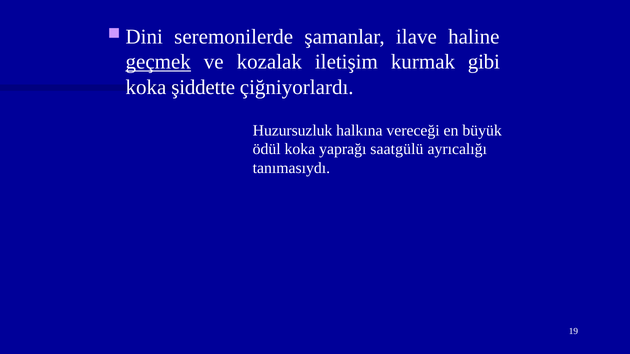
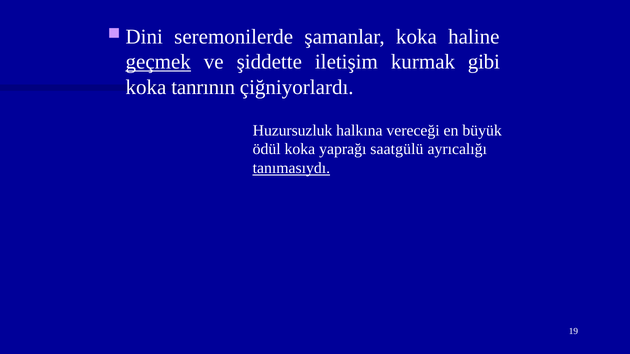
şamanlar ilave: ilave -> koka
kozalak: kozalak -> şiddette
şiddette: şiddette -> tanrının
tanımasıydı underline: none -> present
